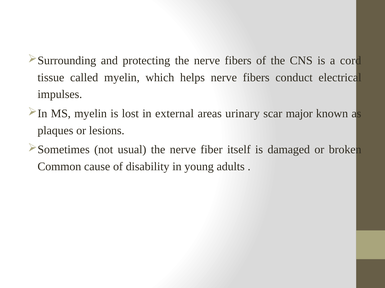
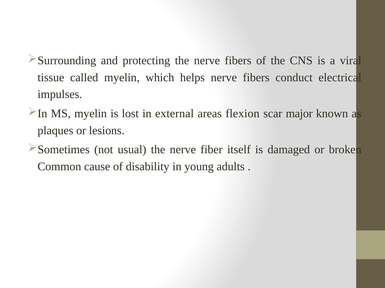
cord: cord -> viral
urinary: urinary -> flexion
